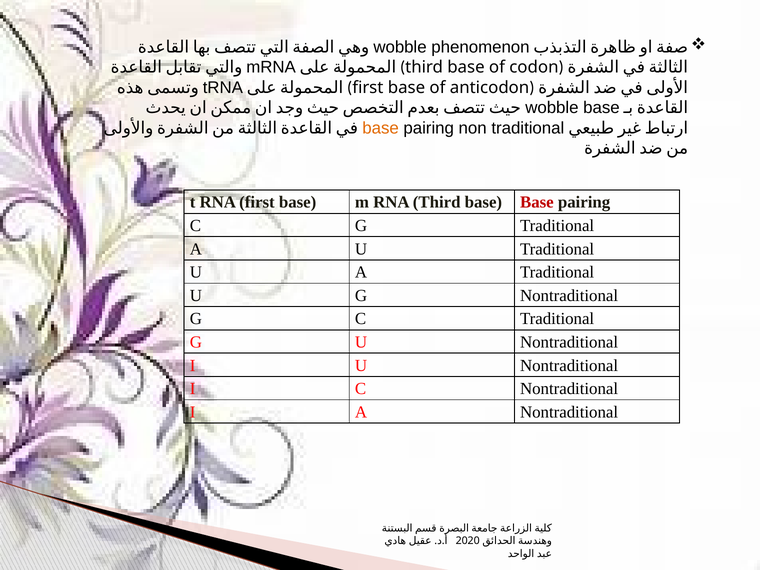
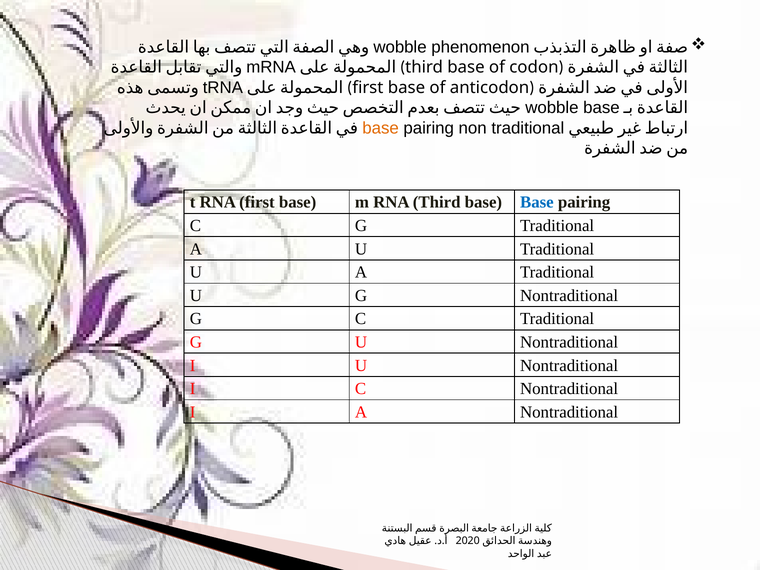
Base at (537, 202) colour: red -> blue
